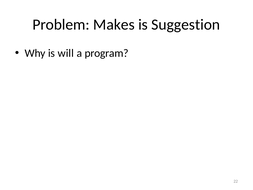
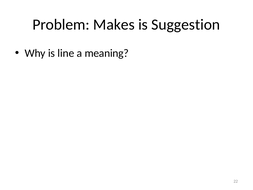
will: will -> line
program: program -> meaning
